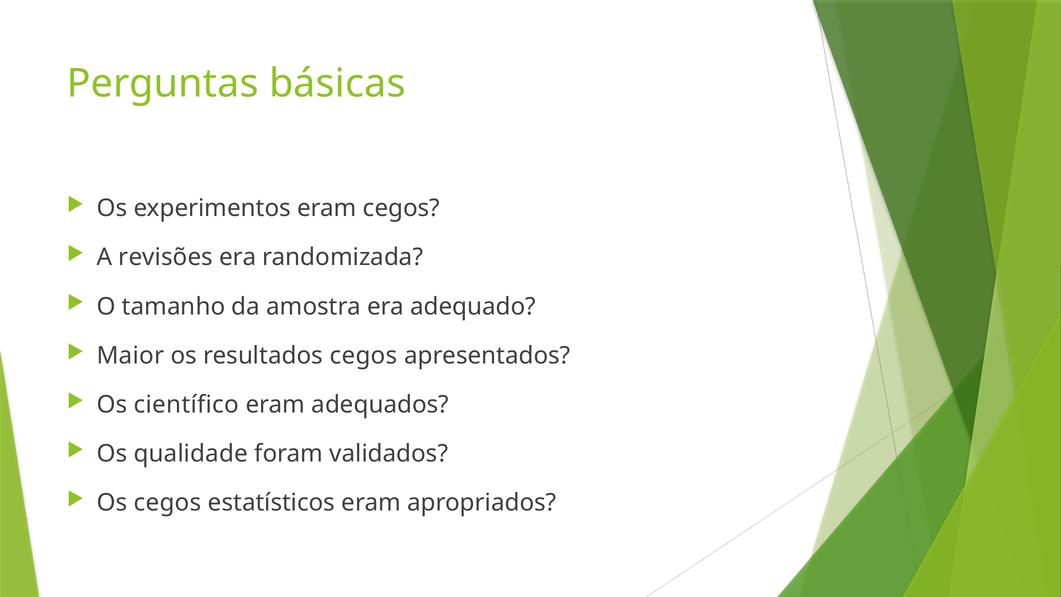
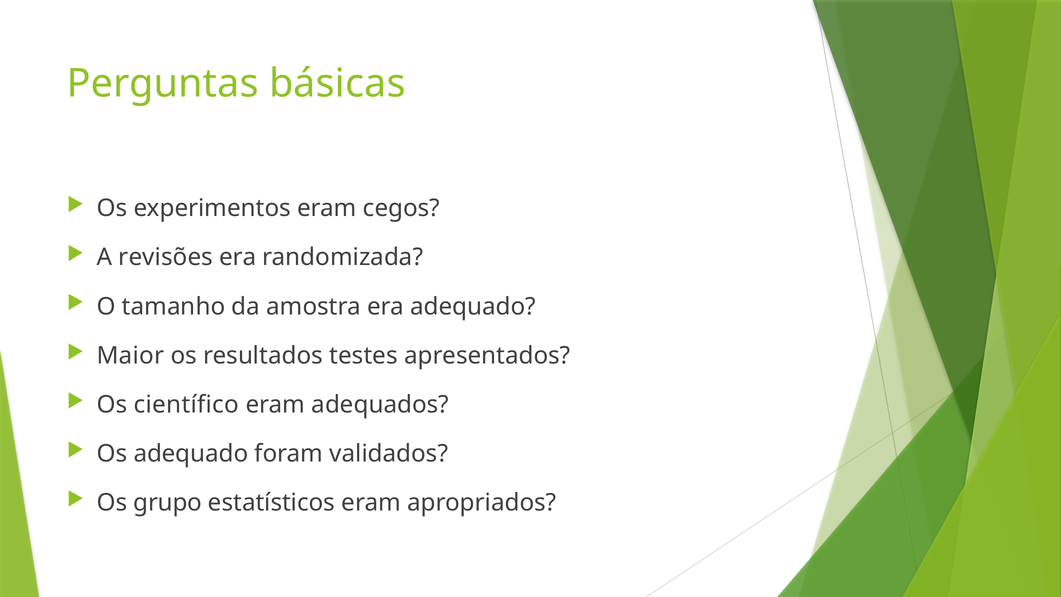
resultados cegos: cegos -> testes
Os qualidade: qualidade -> adequado
Os cegos: cegos -> grupo
